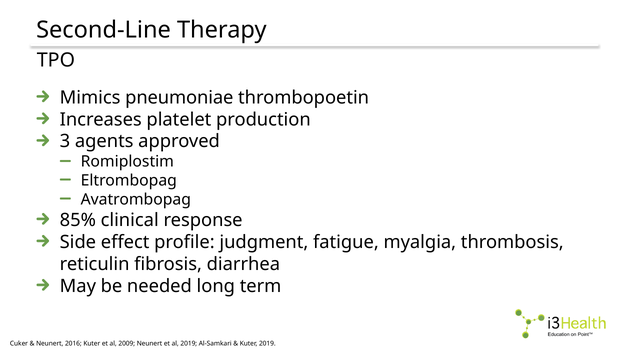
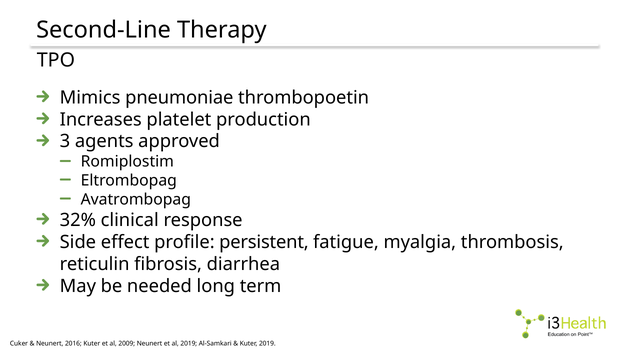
85%: 85% -> 32%
judgment: judgment -> persistent
